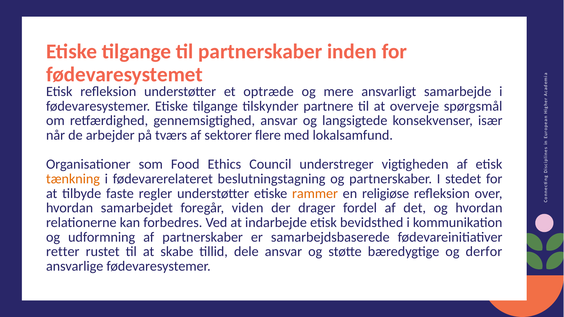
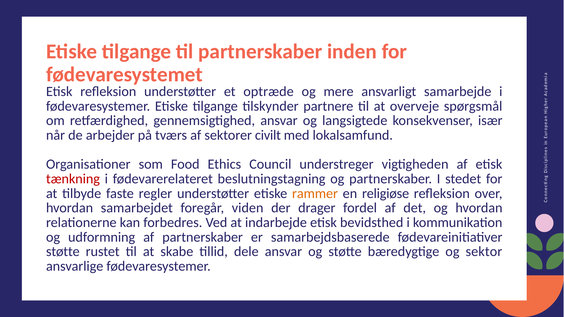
flere: flere -> civilt
tænkning colour: orange -> red
retter at (63, 252): retter -> støtte
derfor: derfor -> sektor
